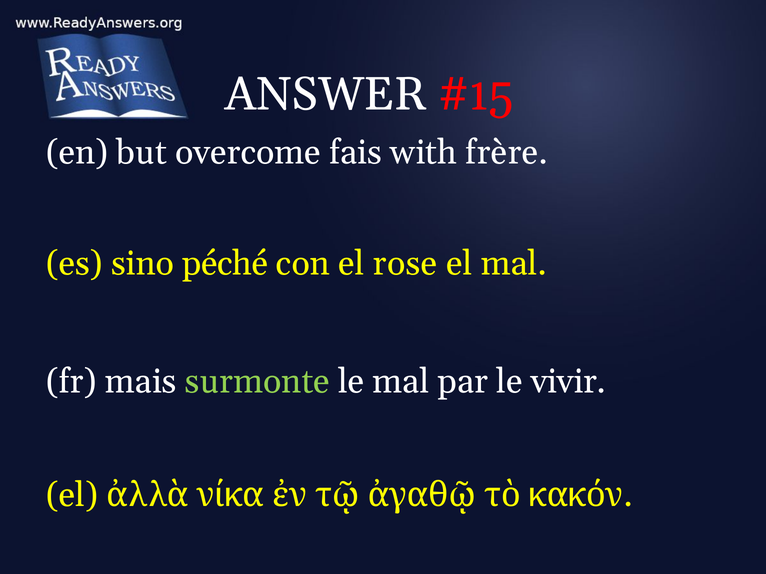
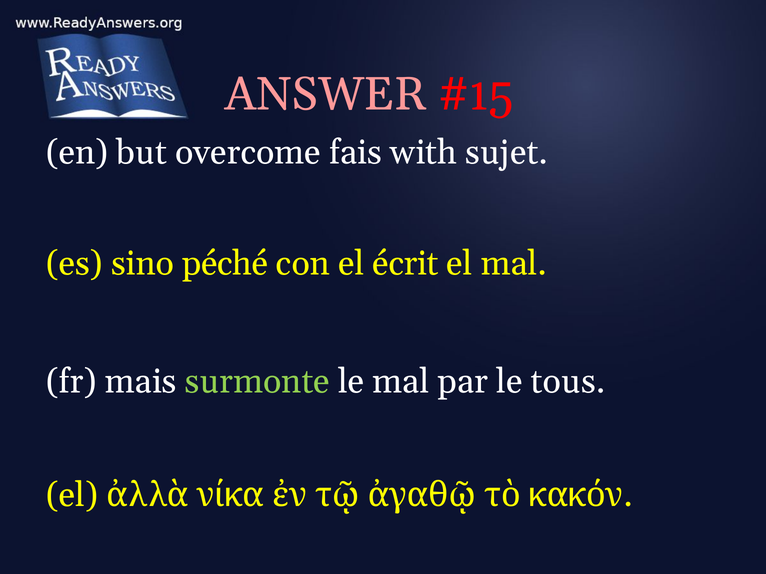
ANSWER colour: white -> pink
frère: frère -> sujet
rose: rose -> écrit
vivir: vivir -> tous
